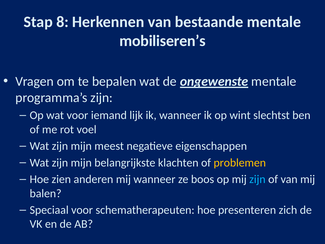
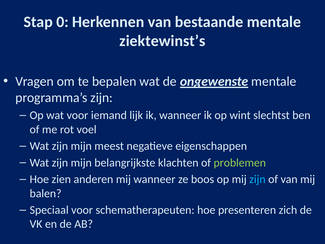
8: 8 -> 0
mobiliseren’s: mobiliseren’s -> ziektewinst’s
problemen colour: yellow -> light green
